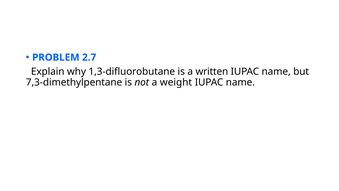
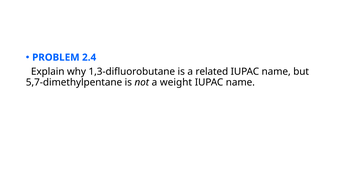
2.7: 2.7 -> 2.4
written: written -> related
7,3-dimethylpentane: 7,3-dimethylpentane -> 5,7-dimethylpentane
